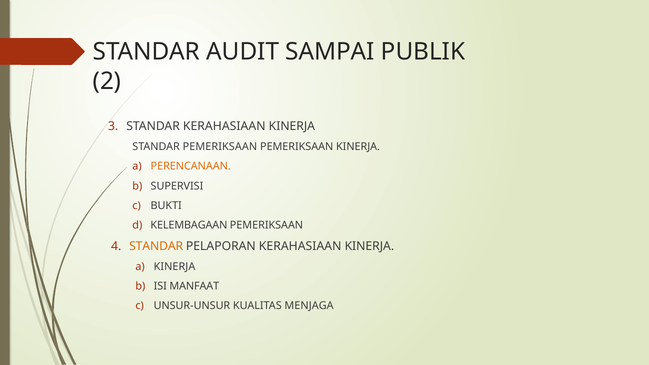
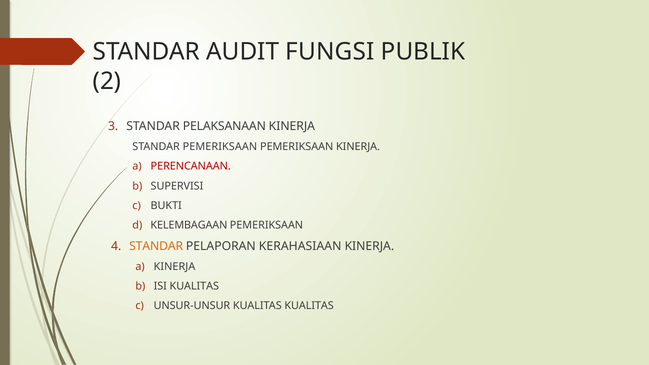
SAMPAI: SAMPAI -> FUNGSI
STANDAR KERAHASIAAN: KERAHASIAAN -> PELAKSANAAN
PERENCANAAN colour: orange -> red
ISI MANFAAT: MANFAAT -> KUALITAS
KUALITAS MENJAGA: MENJAGA -> KUALITAS
